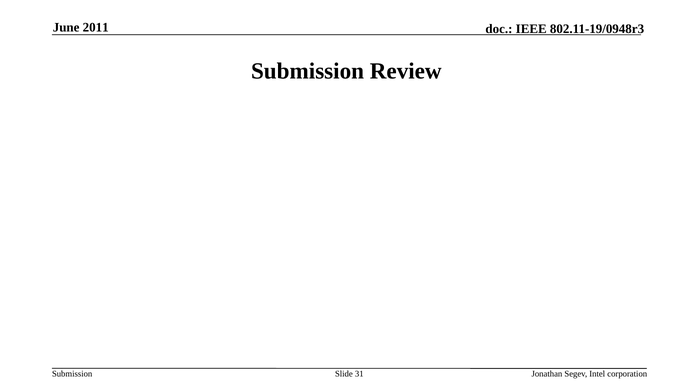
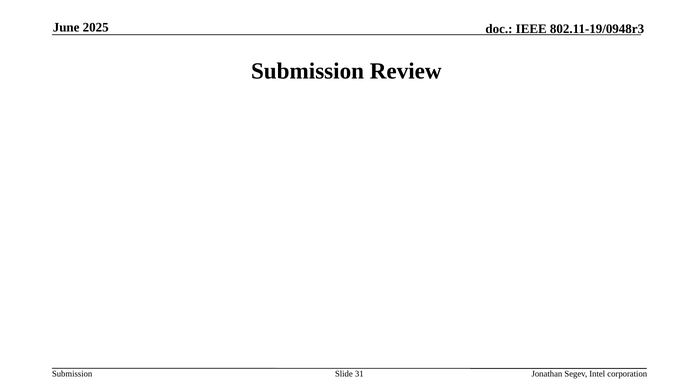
2011: 2011 -> 2025
